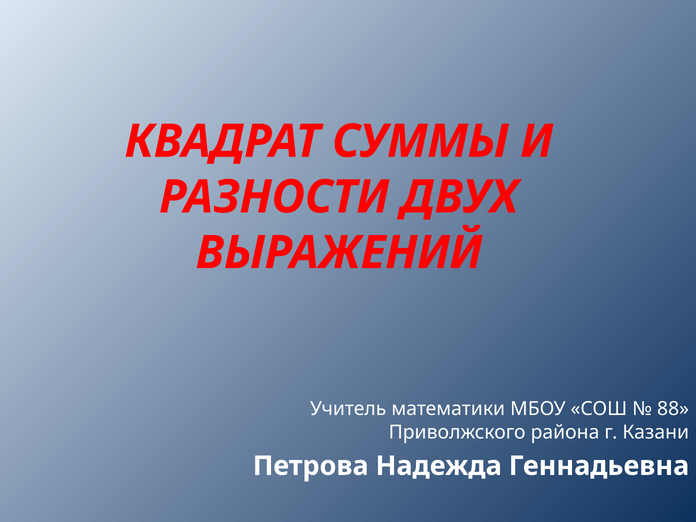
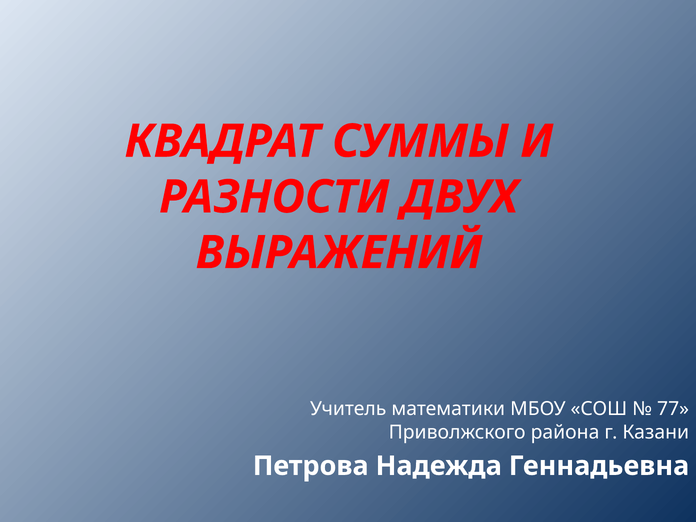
88: 88 -> 77
